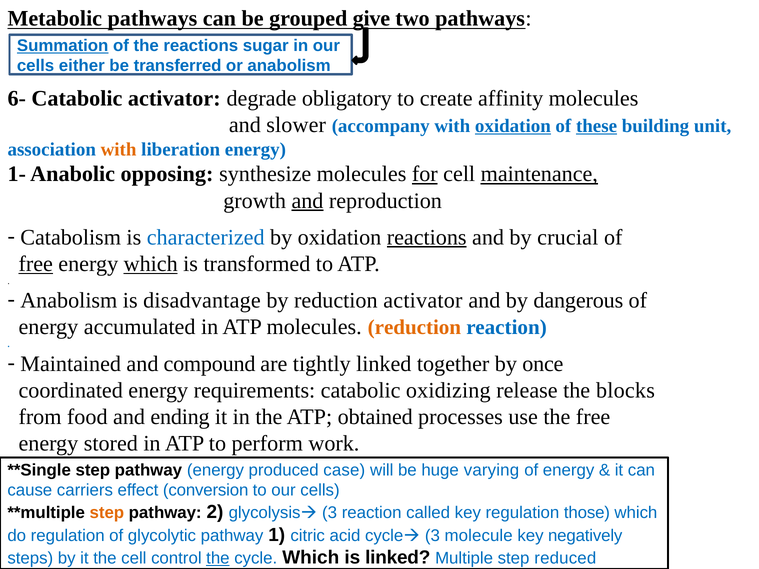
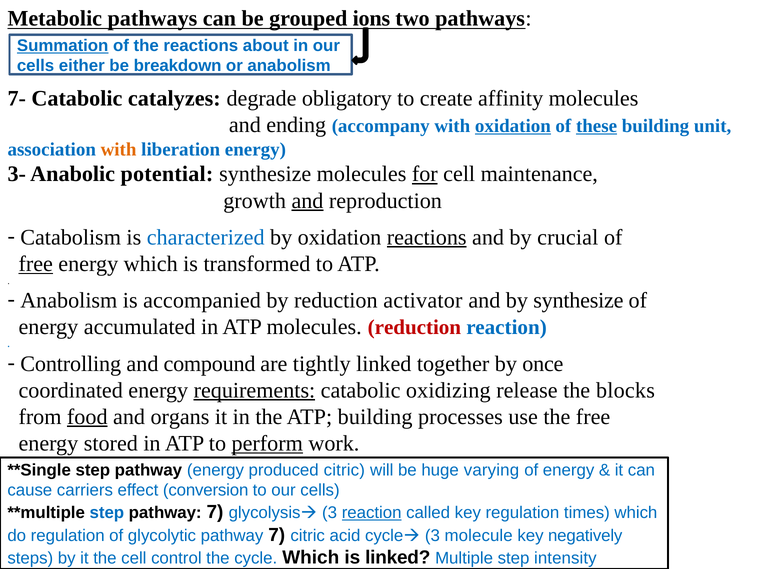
give: give -> ions
sugar: sugar -> about
transferred: transferred -> breakdown
6-: 6- -> 7-
Catabolic activator: activator -> catalyzes
slower: slower -> ending
1-: 1- -> 3-
opposing: opposing -> potential
maintenance underline: present -> none
which at (151, 264) underline: present -> none
disadvantage: disadvantage -> accompanied
by dangerous: dangerous -> synthesize
reduction at (414, 328) colour: orange -> red
Maintained: Maintained -> Controlling
requirements underline: none -> present
food underline: none -> present
ending: ending -> organs
ATP obtained: obtained -> building
perform underline: none -> present
produced case: case -> citric
step at (107, 513) colour: orange -> blue
2 at (215, 512): 2 -> 7
reaction at (372, 513) underline: none -> present
those: those -> times
glycolytic pathway 1: 1 -> 7
the at (218, 559) underline: present -> none
reduced: reduced -> intensity
